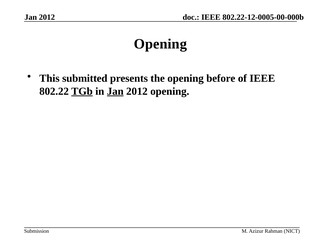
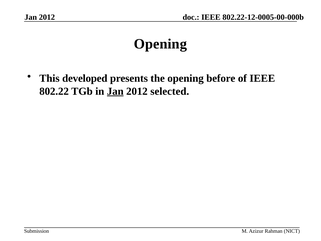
submitted: submitted -> developed
TGb underline: present -> none
2012 opening: opening -> selected
